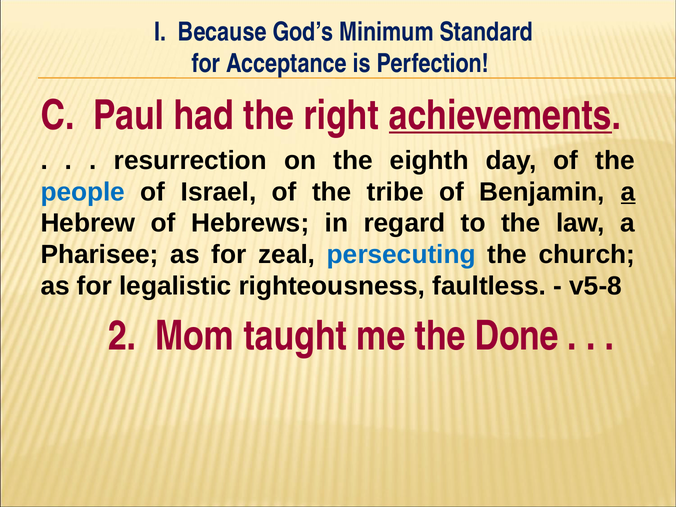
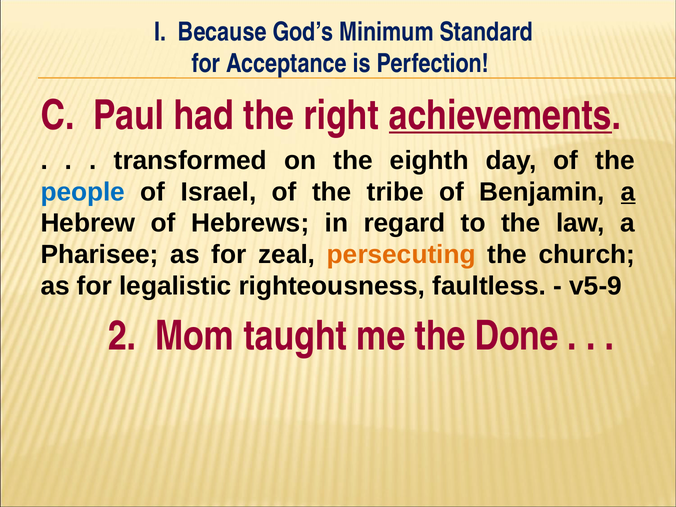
resurrection: resurrection -> transformed
persecuting colour: blue -> orange
v5-8: v5-8 -> v5-9
